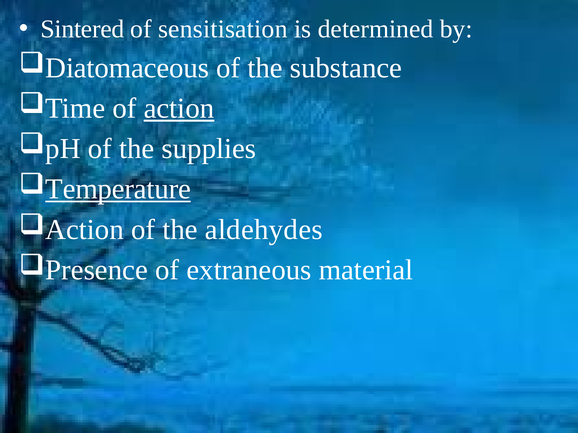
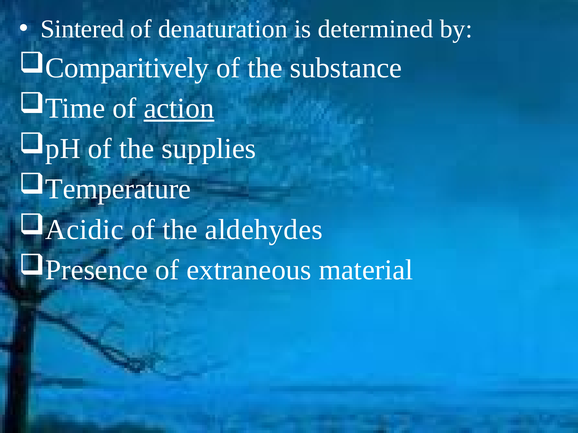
sensitisation: sensitisation -> denaturation
Diatomaceous: Diatomaceous -> Comparitively
Temperature underline: present -> none
Action at (85, 230): Action -> Acidic
